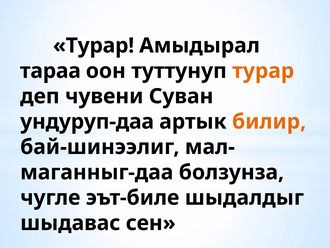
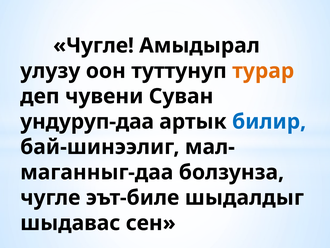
Турар at (94, 45): Турар -> Чугле
тараа: тараа -> улузу
билир colour: orange -> blue
